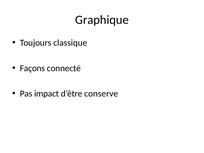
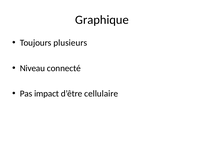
classique: classique -> plusieurs
Façons: Façons -> Niveau
conserve: conserve -> cellulaire
